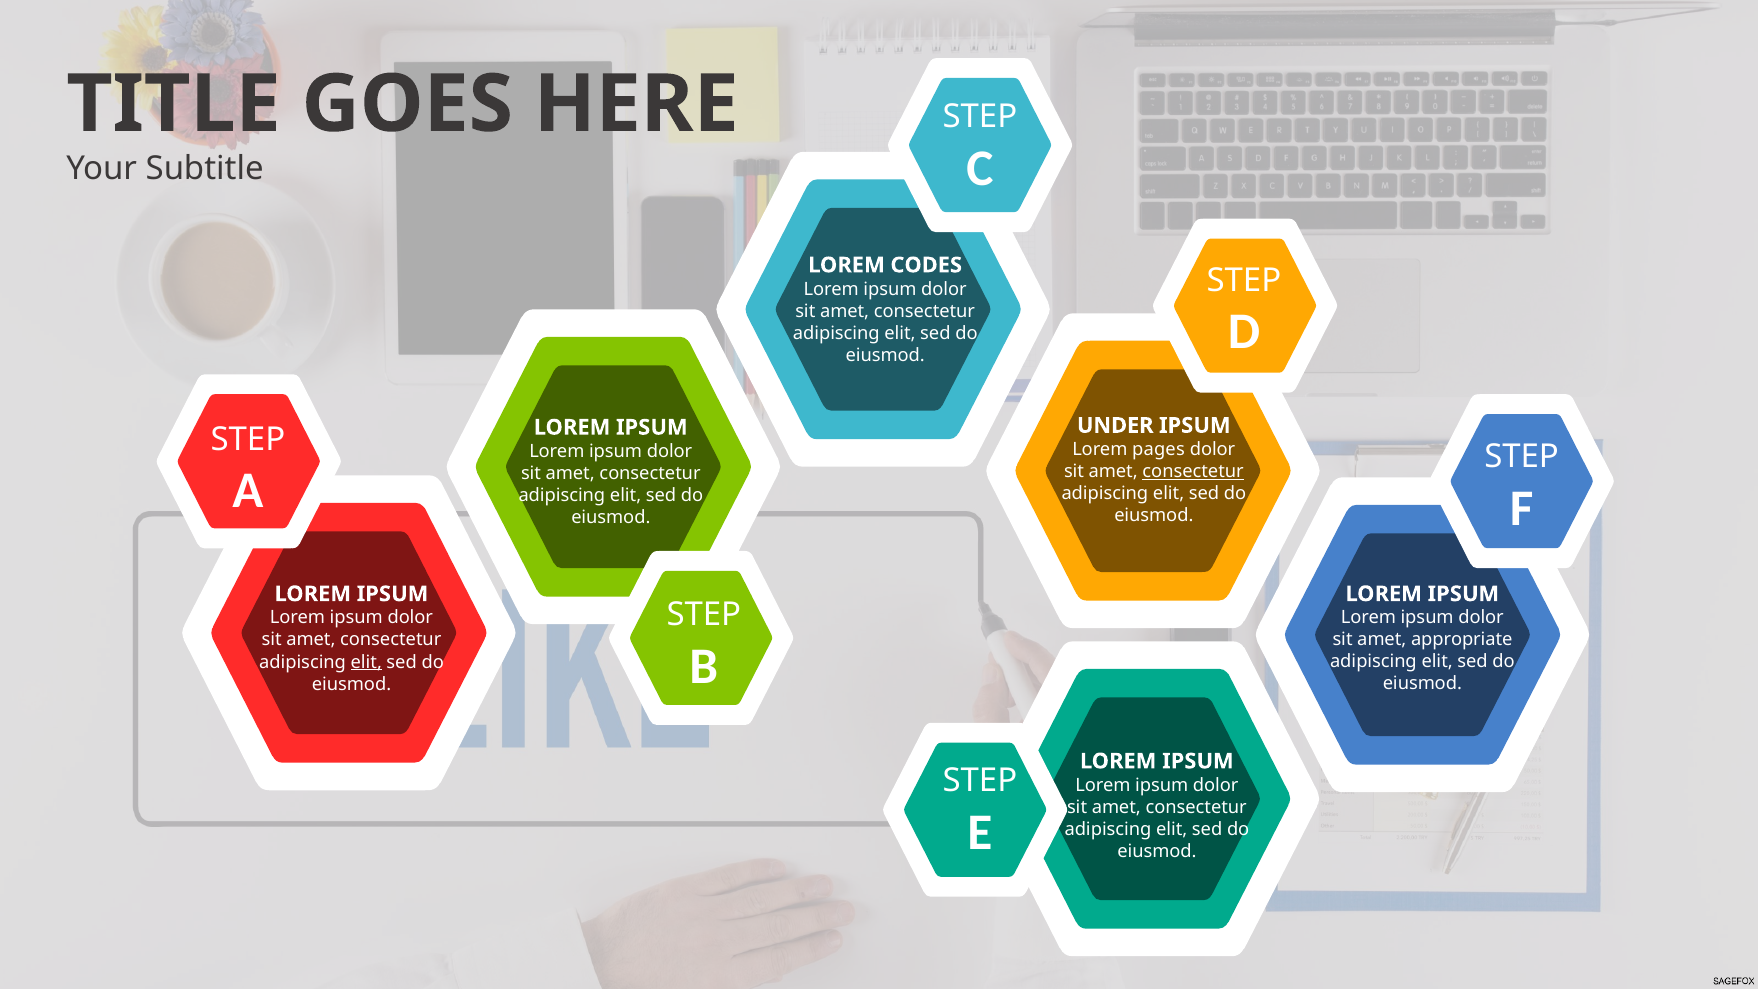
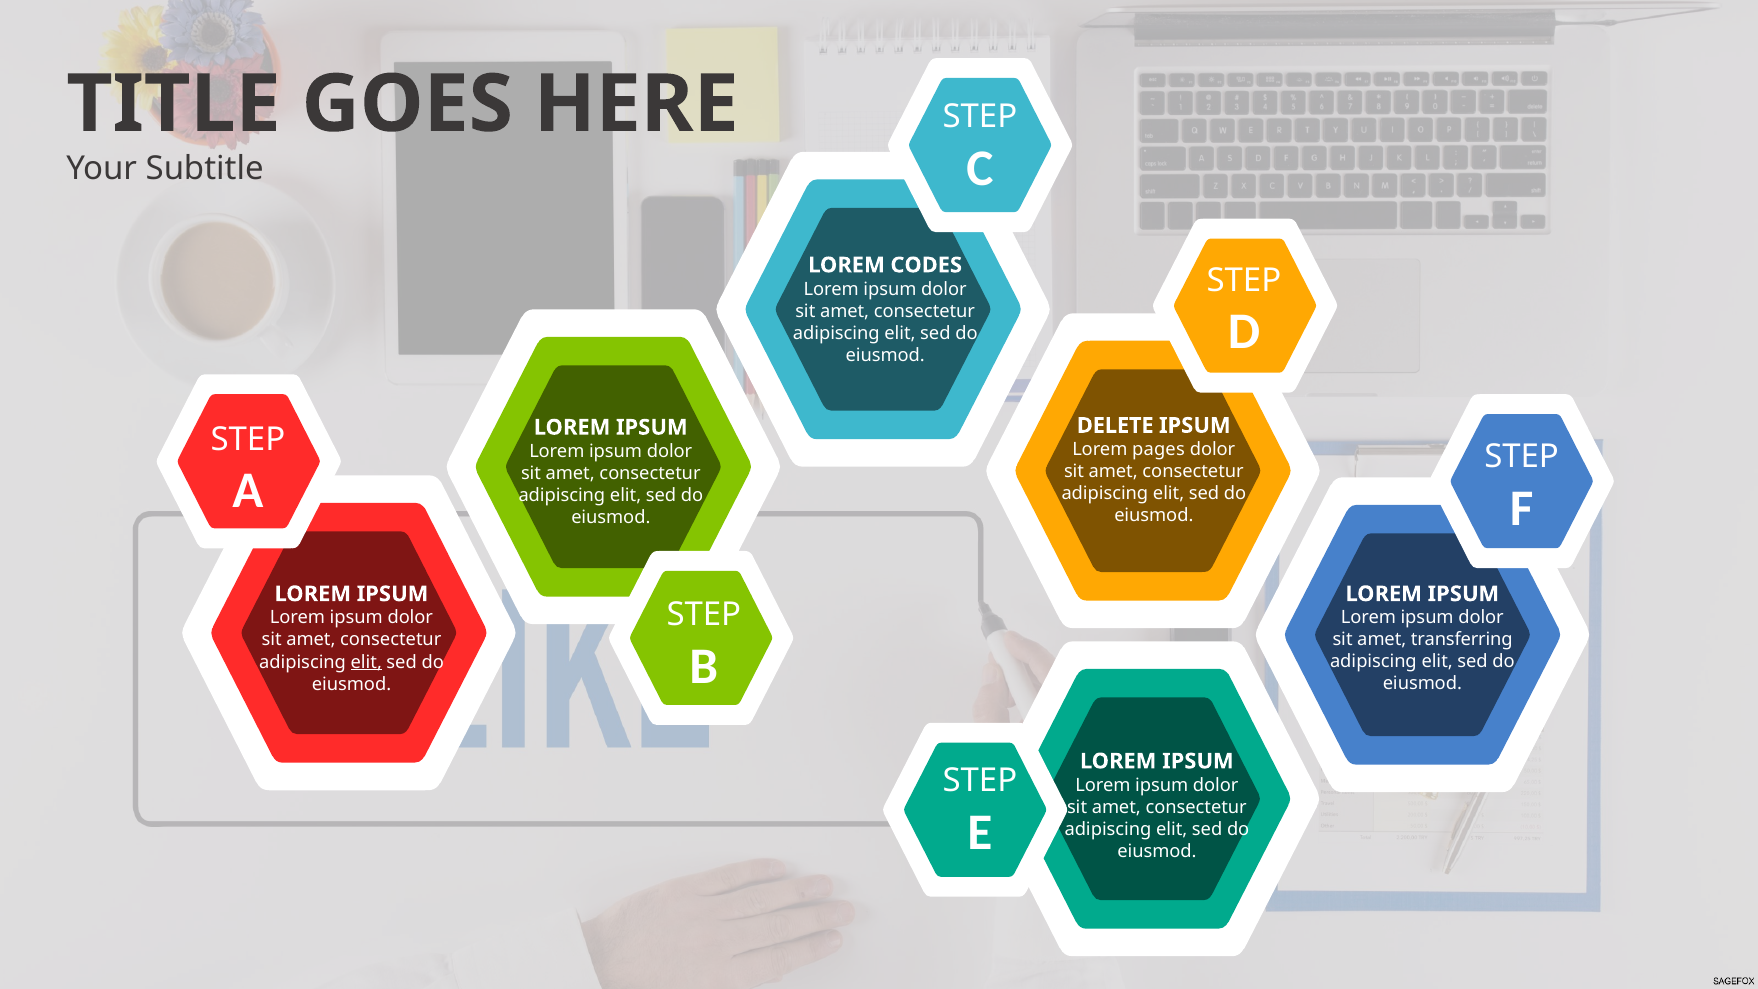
UNDER: UNDER -> DELETE
consectetur at (1193, 471) underline: present -> none
appropriate: appropriate -> transferring
